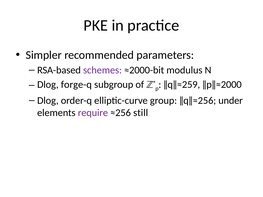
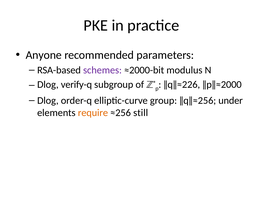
Simpler: Simpler -> Anyone
forge-q: forge-q -> verify-q
ǁqǁ≈259: ǁqǁ≈259 -> ǁqǁ≈226
require colour: purple -> orange
